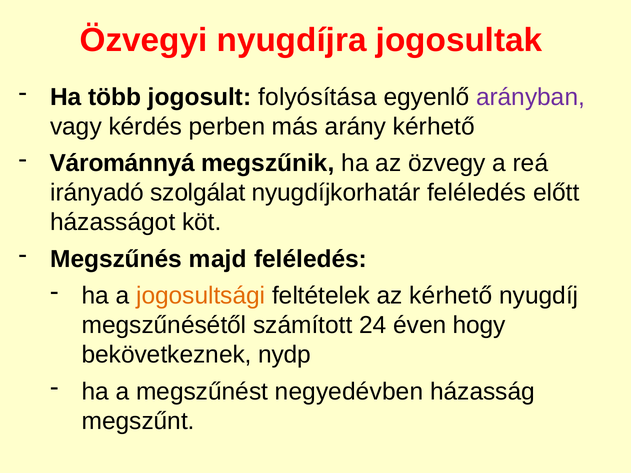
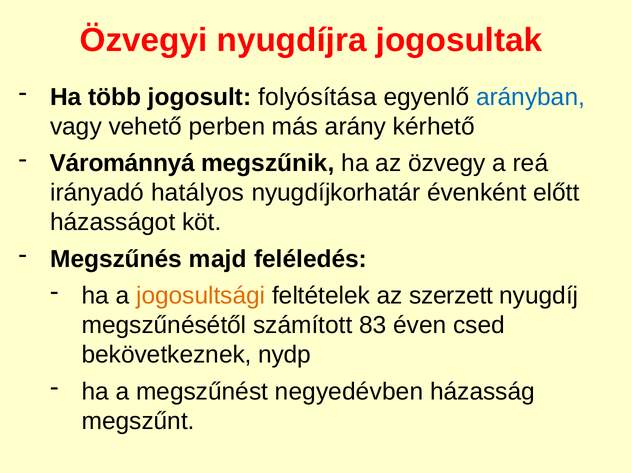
arányban colour: purple -> blue
kérdés: kérdés -> vehető
szolgálat: szolgálat -> hatályos
nyugdíjkorhatár feléledés: feléledés -> évenként
az kérhető: kérhető -> szerzett
24: 24 -> 83
hogy: hogy -> csed
